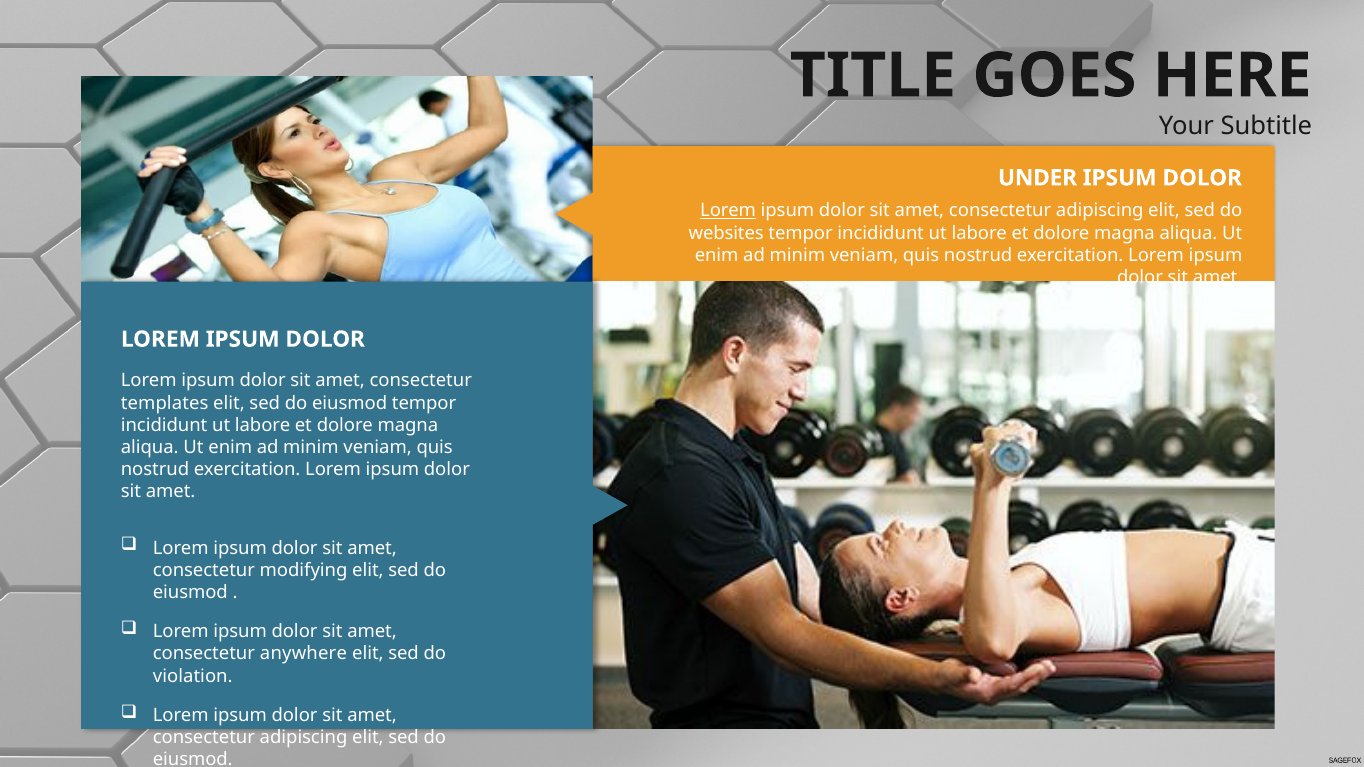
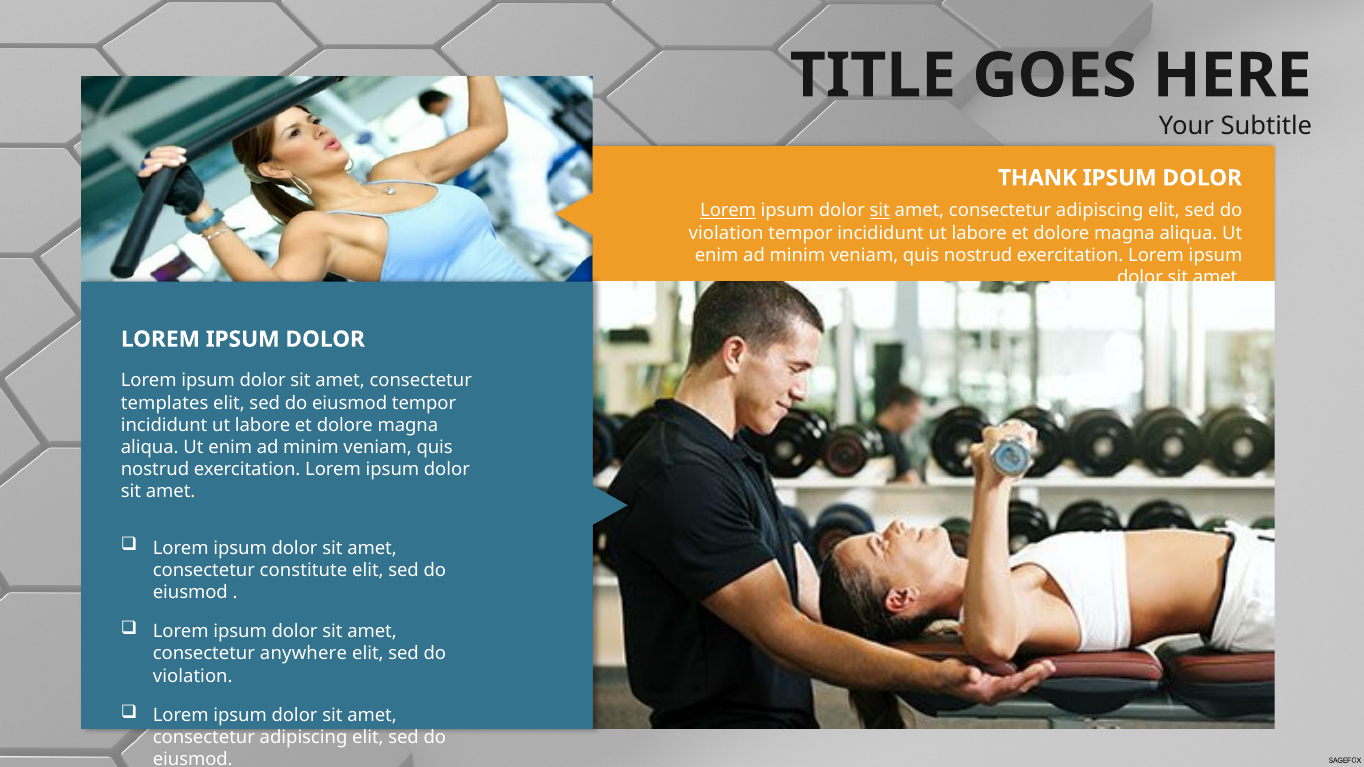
UNDER: UNDER -> THANK
sit at (880, 211) underline: none -> present
websites at (726, 233): websites -> violation
modifying: modifying -> constitute
